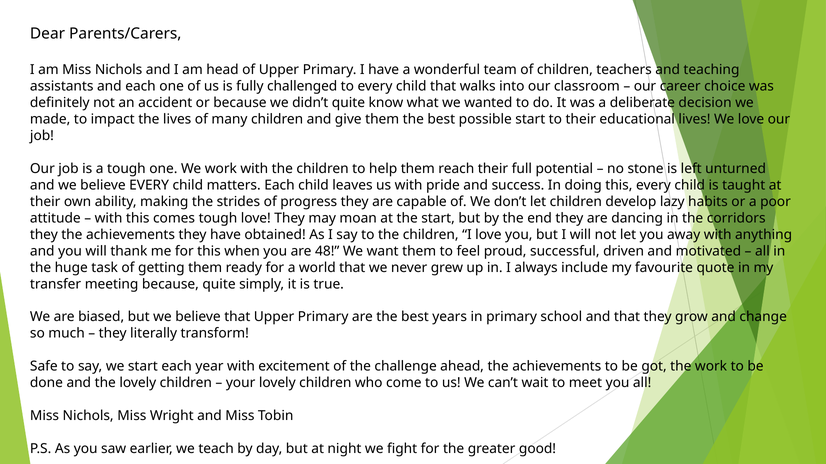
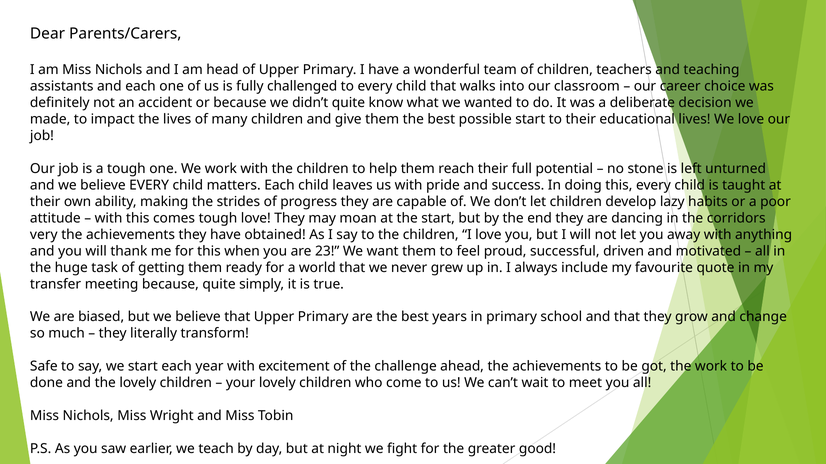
they at (44, 235): they -> very
48: 48 -> 23
